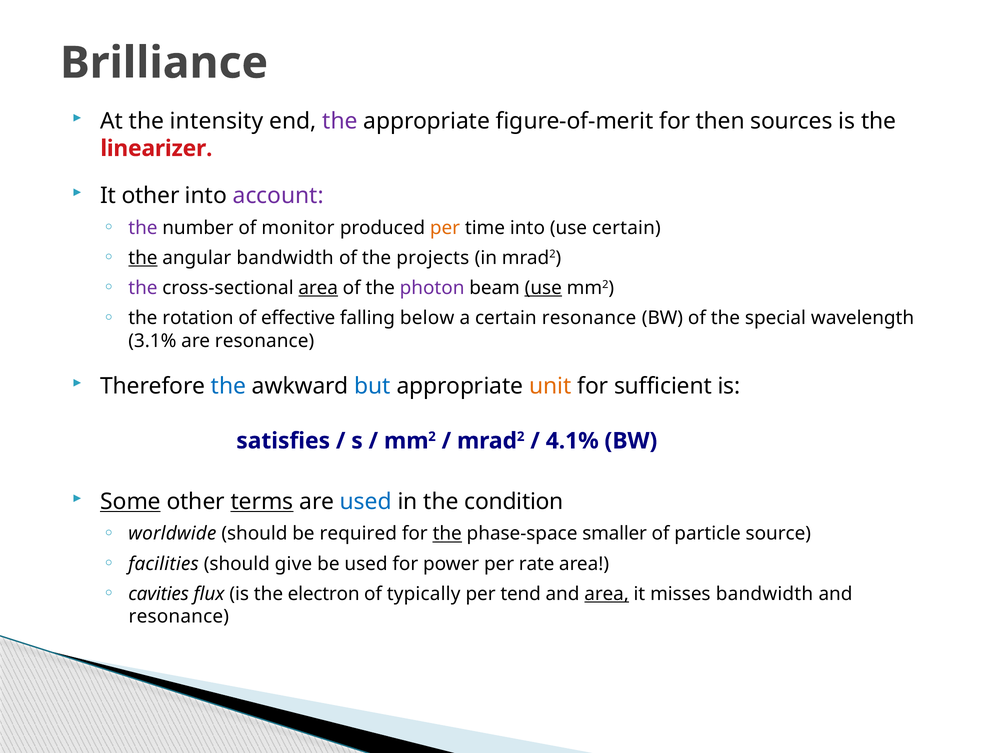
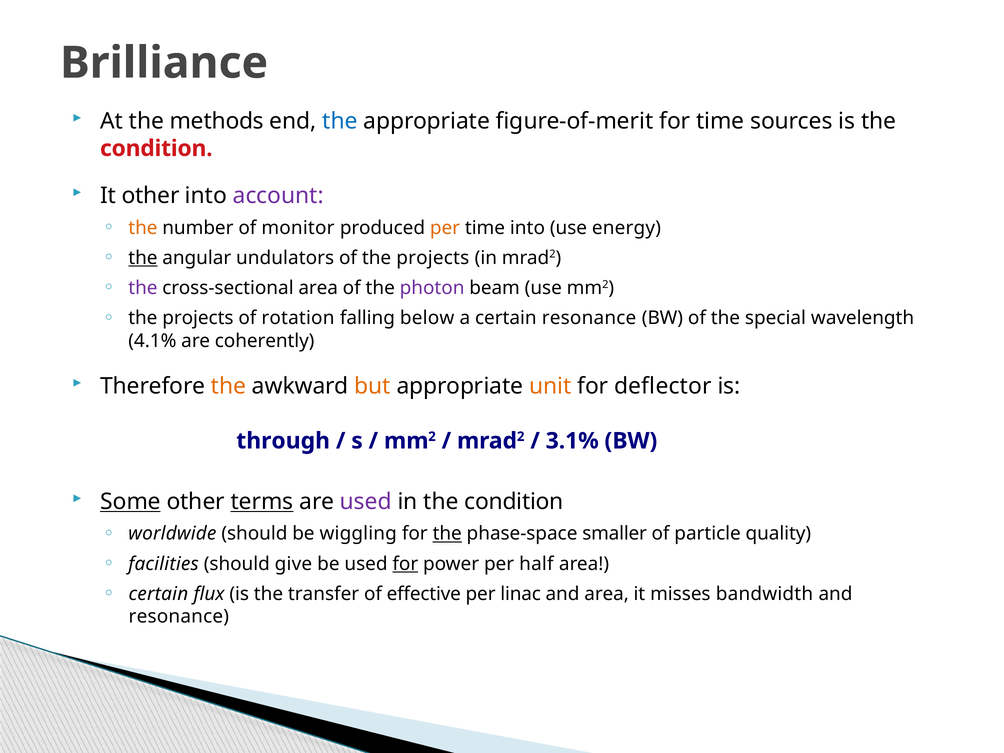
intensity: intensity -> methods
the at (340, 121) colour: purple -> blue
for then: then -> time
linearizer at (156, 148): linearizer -> condition
the at (143, 228) colour: purple -> orange
use certain: certain -> energy
angular bandwidth: bandwidth -> undulators
area at (318, 288) underline: present -> none
use at (543, 288) underline: present -> none
rotation at (198, 318): rotation -> projects
effective: effective -> rotation
3.1%: 3.1% -> 4.1%
are resonance: resonance -> coherently
the at (229, 386) colour: blue -> orange
but colour: blue -> orange
sufficient: sufficient -> deflector
satisfies: satisfies -> through
4.1%: 4.1% -> 3.1%
used at (366, 502) colour: blue -> purple
required: required -> wiggling
source: source -> quality
for at (405, 564) underline: none -> present
rate: rate -> half
cavities at (159, 594): cavities -> certain
electron: electron -> transfer
typically: typically -> effective
tend: tend -> linac
area at (607, 594) underline: present -> none
